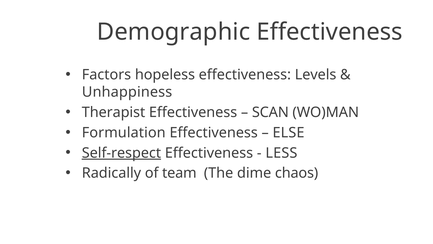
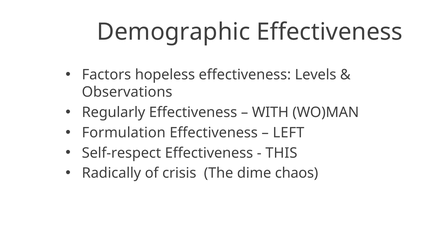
Unhappiness: Unhappiness -> Observations
Therapist: Therapist -> Regularly
SCAN: SCAN -> WITH
ELSE: ELSE -> LEFT
Self-respect underline: present -> none
LESS: LESS -> THIS
team: team -> crisis
